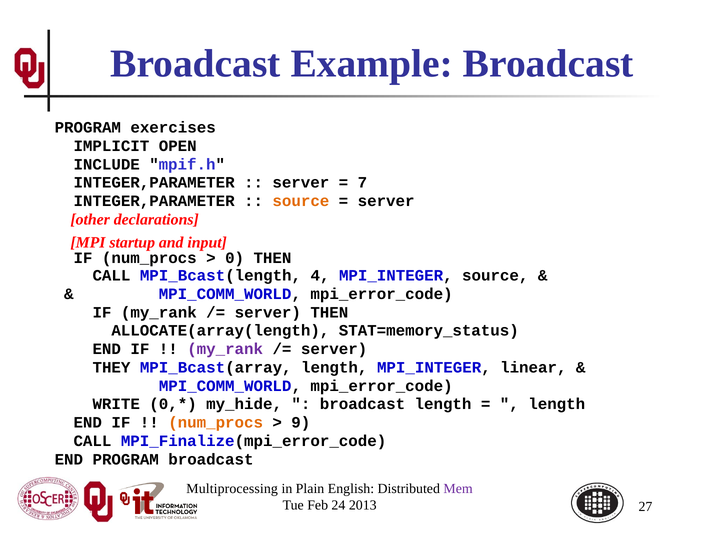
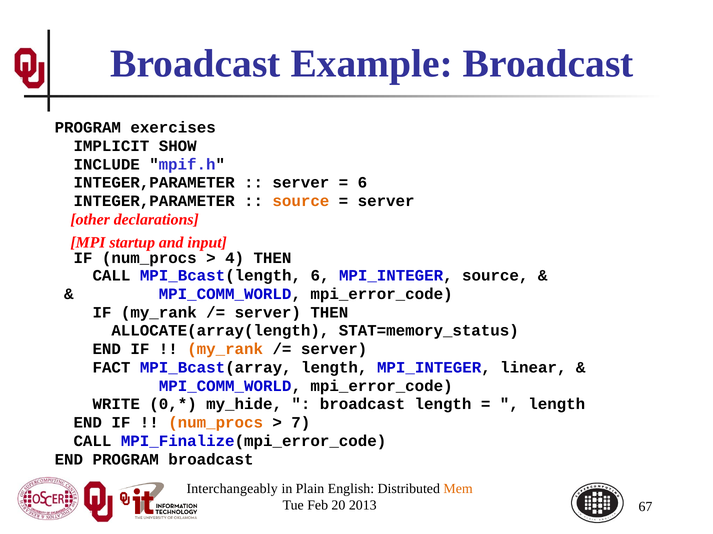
OPEN: OPEN -> SHOW
7 at (362, 183): 7 -> 6
0: 0 -> 4
MPI_Bcast(length 4: 4 -> 6
my_rank at (225, 350) colour: purple -> orange
THEY: THEY -> FACT
9: 9 -> 7
Multiprocessing: Multiprocessing -> Interchangeably
Mem colour: purple -> orange
24: 24 -> 20
27: 27 -> 67
